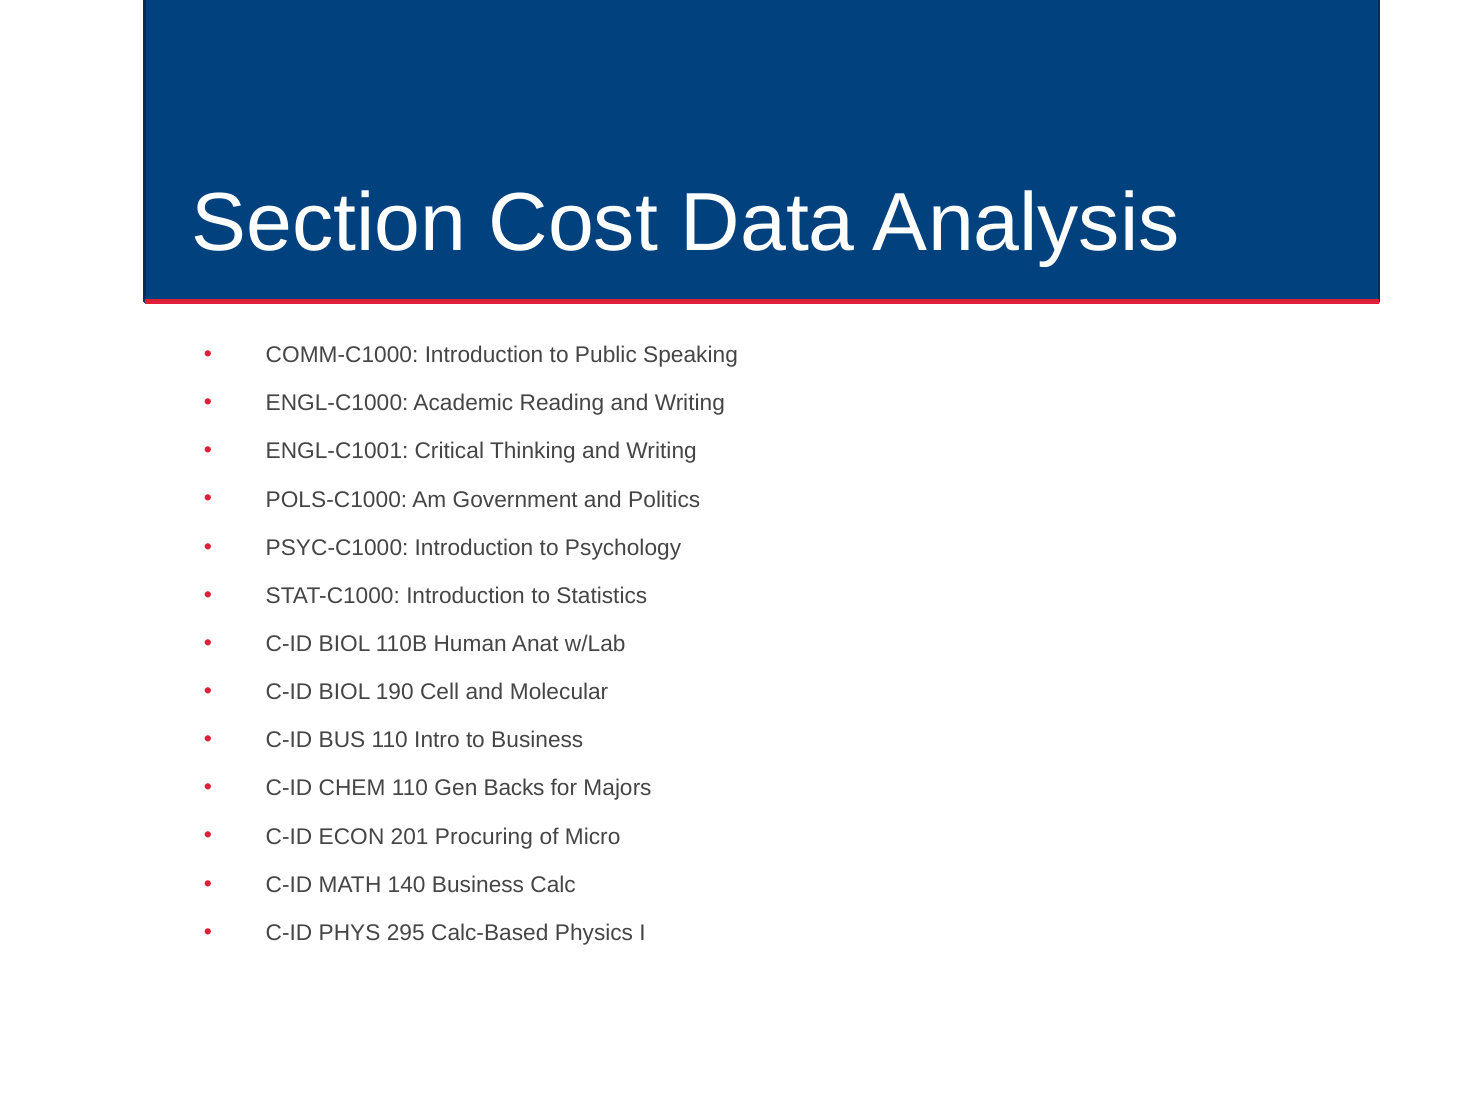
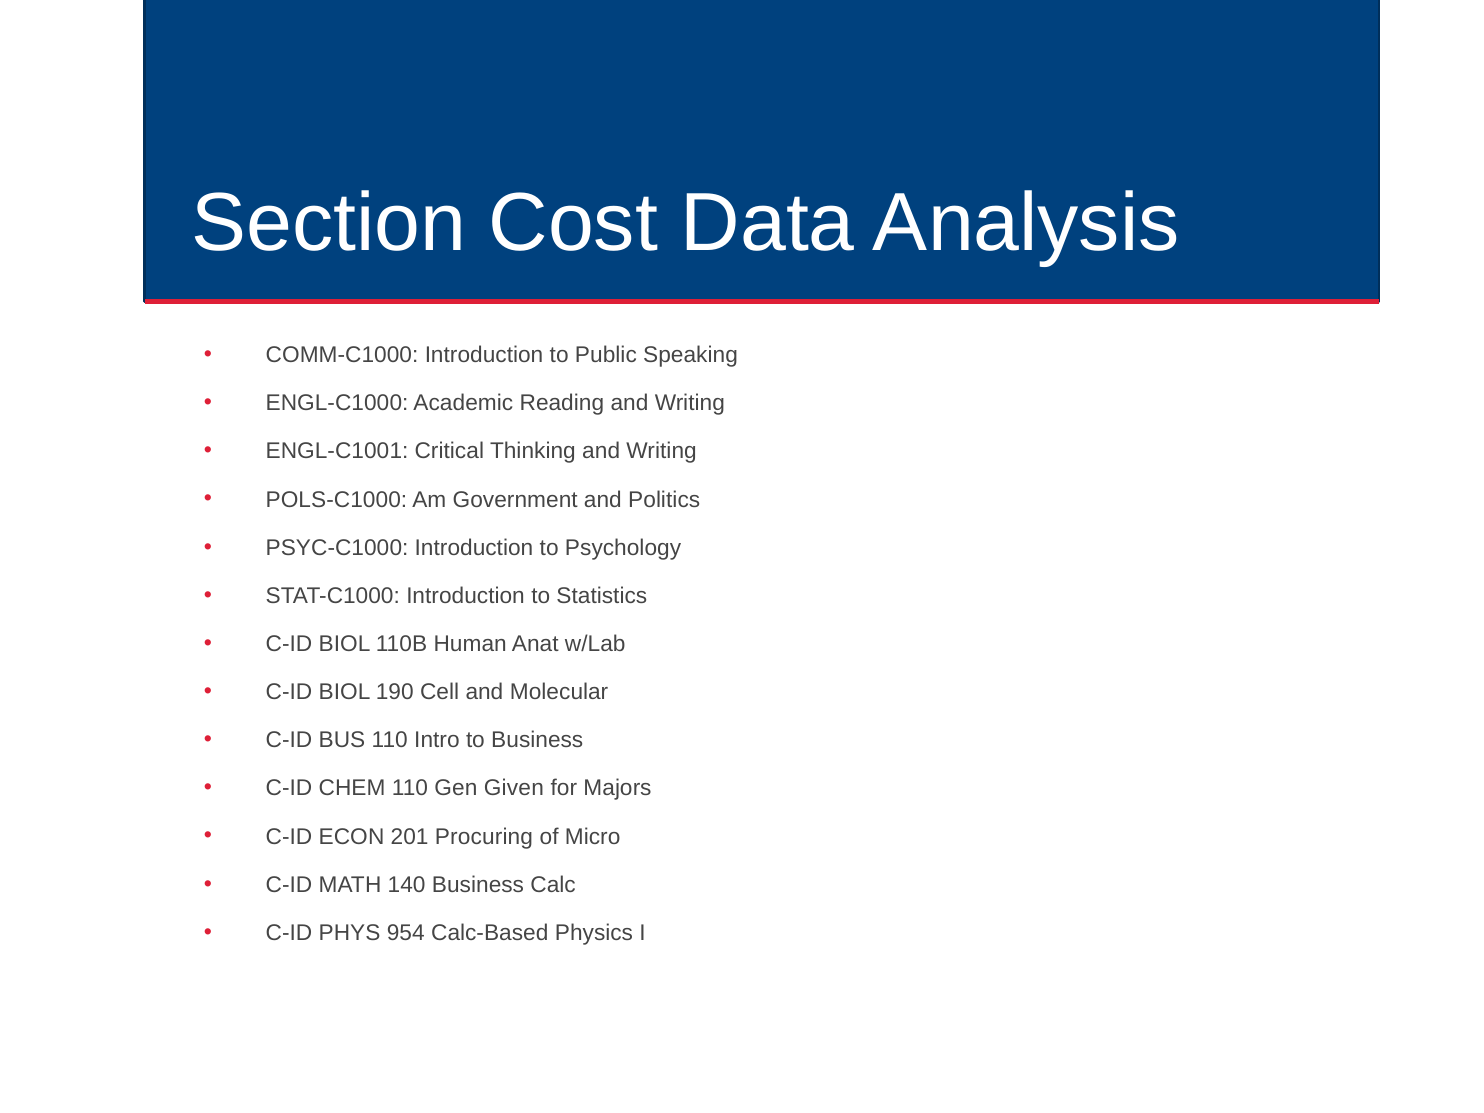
Backs: Backs -> Given
295: 295 -> 954
